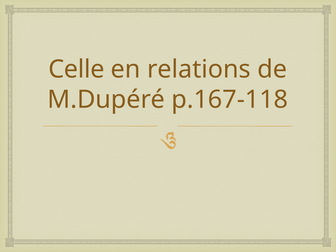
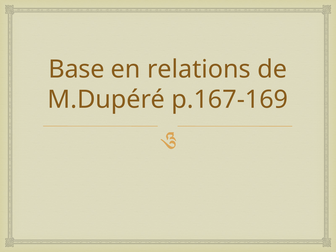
Celle: Celle -> Base
p.167-118: p.167-118 -> p.167-169
